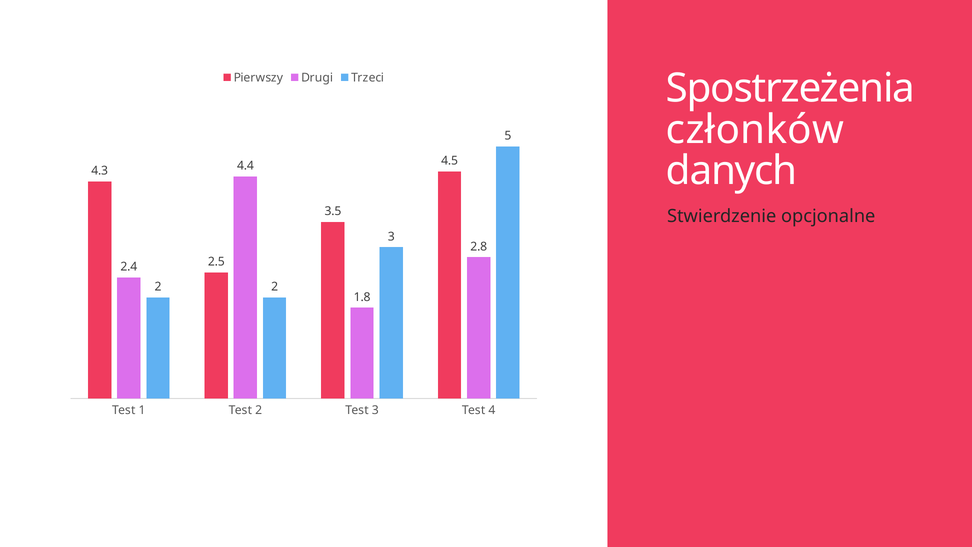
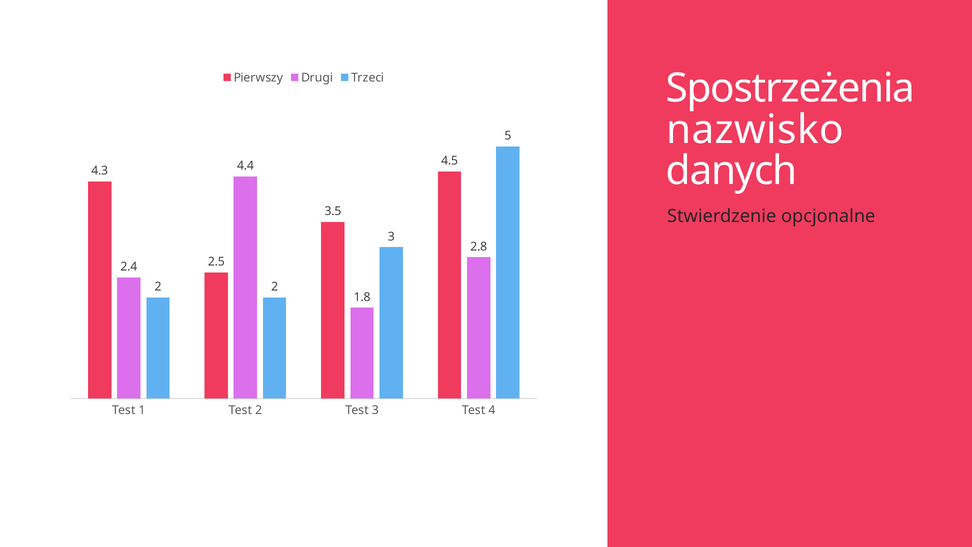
członków: członków -> nazwisko
